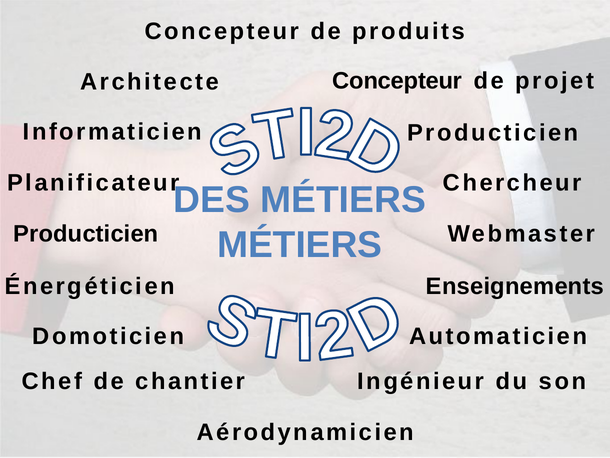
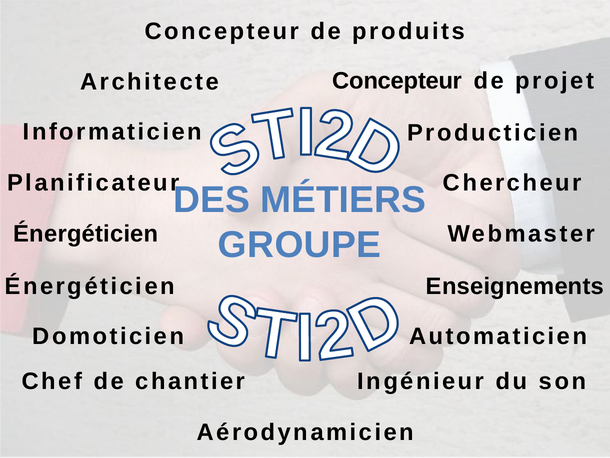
Producticien at (86, 234): Producticien -> Énergéticien
MÉTIERS at (300, 244): MÉTIERS -> GROUPE
